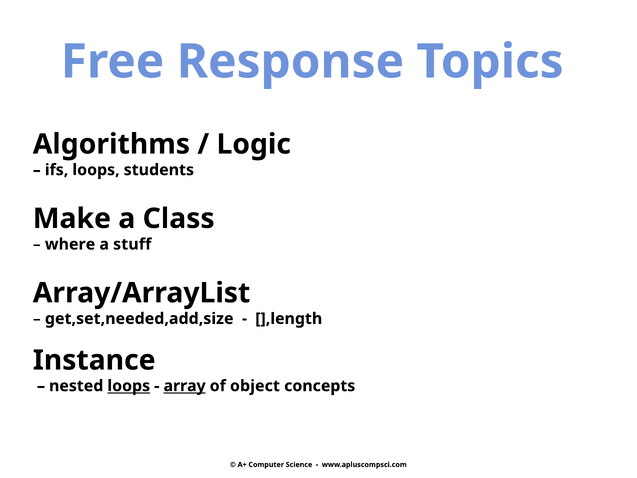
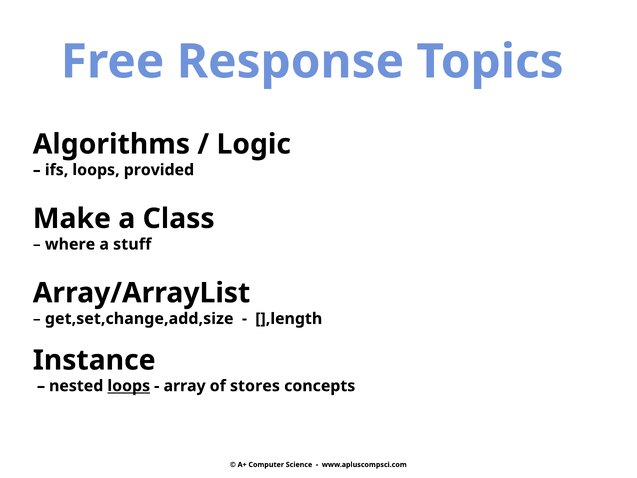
students: students -> provided
get,set,needed,add,size: get,set,needed,add,size -> get,set,change,add,size
array underline: present -> none
object: object -> stores
